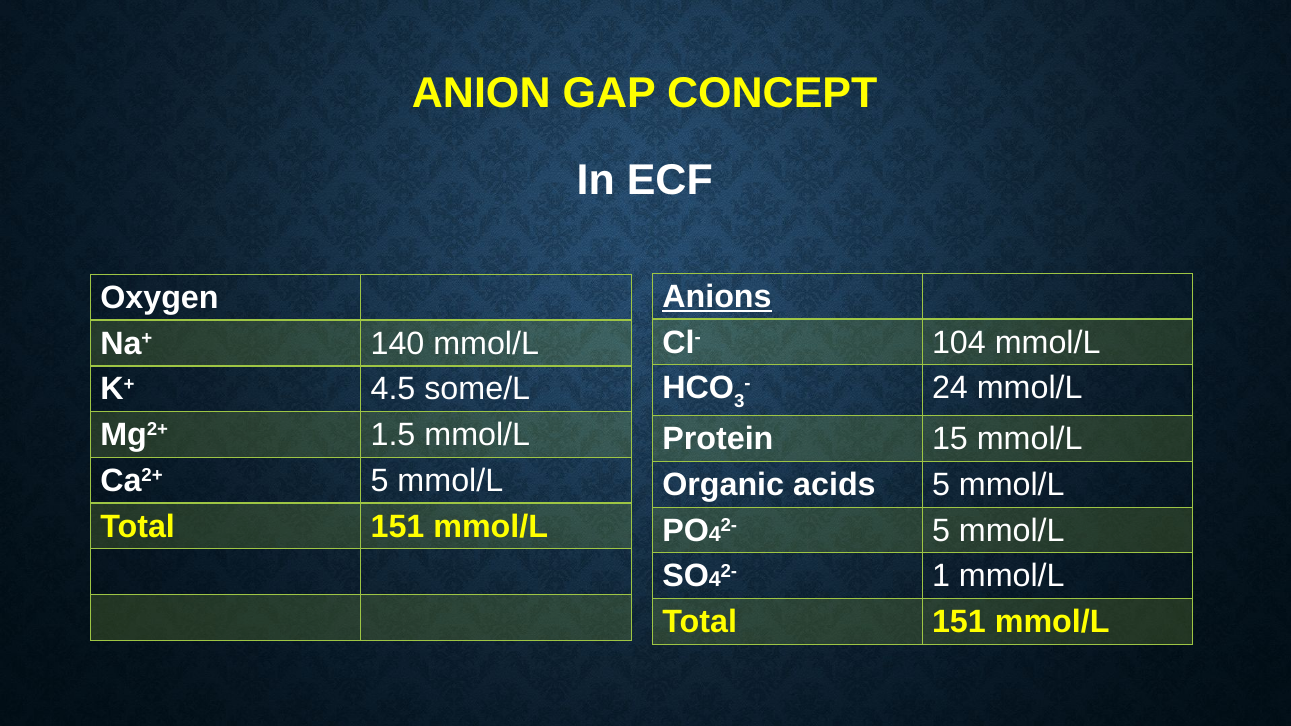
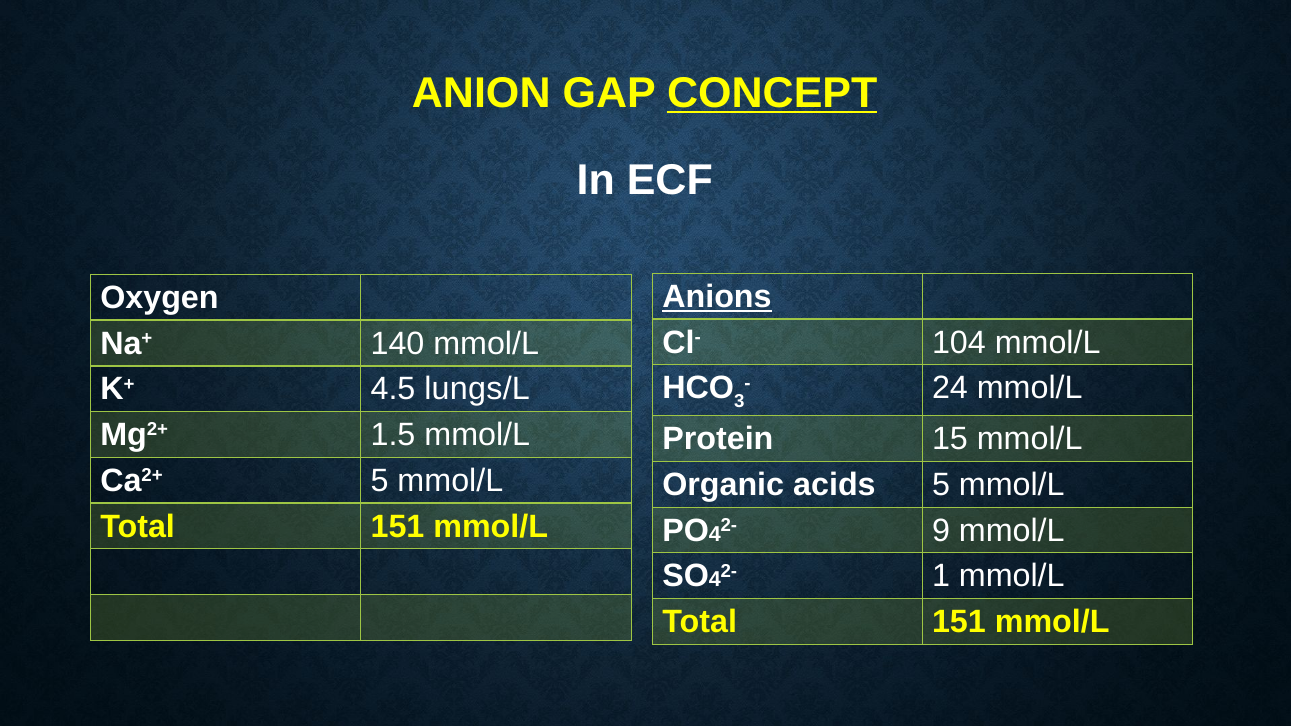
CONCEPT underline: none -> present
some/L: some/L -> lungs/L
5 at (941, 531): 5 -> 9
